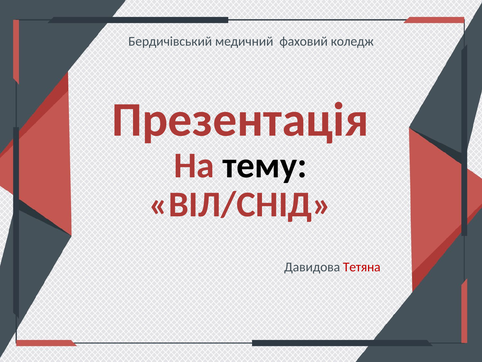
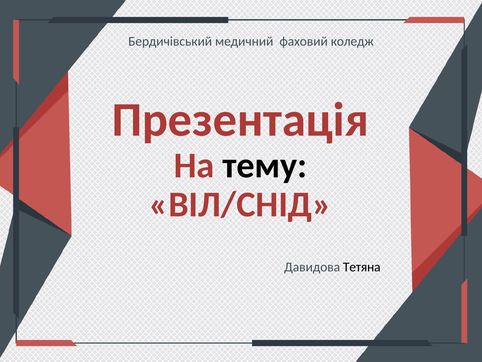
Тетяна colour: red -> black
